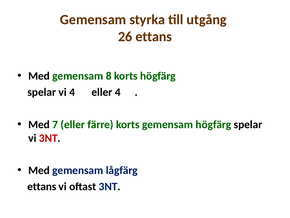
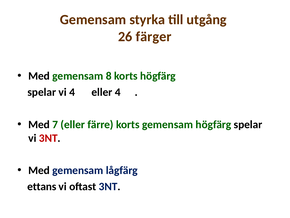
26 ettans: ettans -> färger
